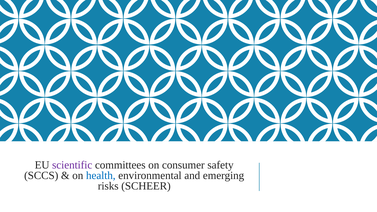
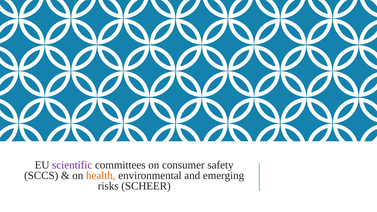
health colour: blue -> orange
